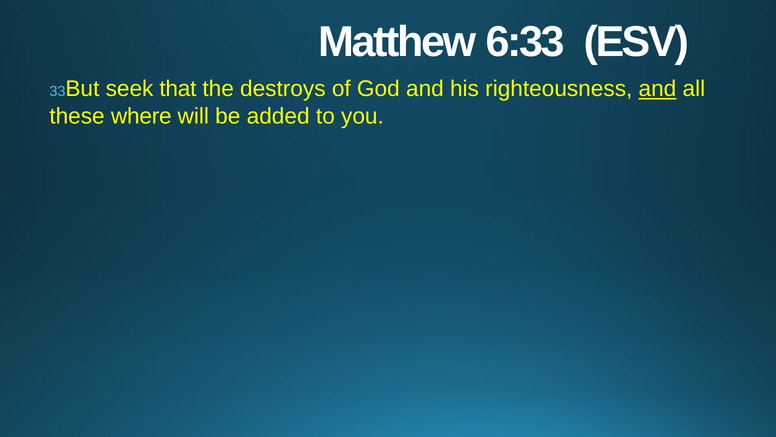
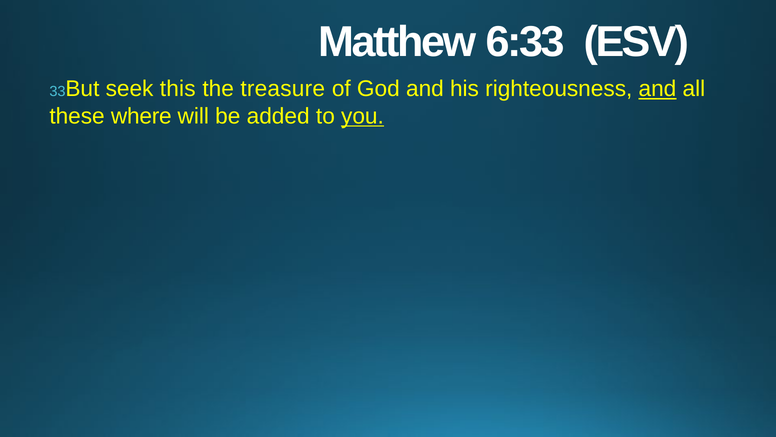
that: that -> this
destroys: destroys -> treasure
you underline: none -> present
